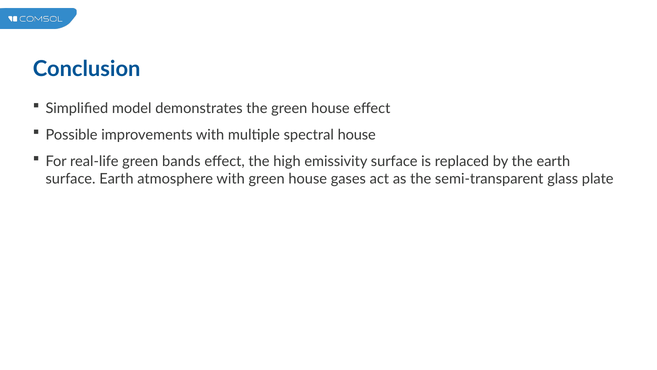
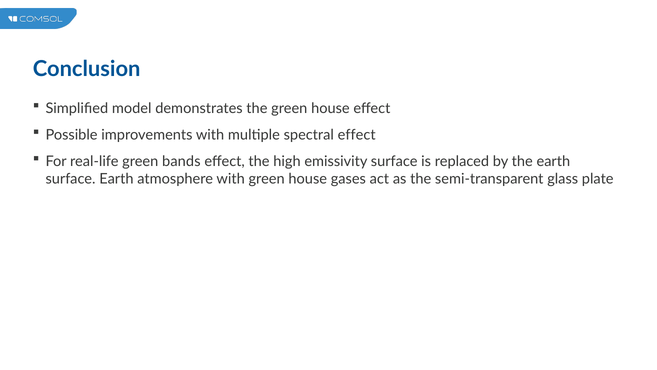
spectral house: house -> effect
